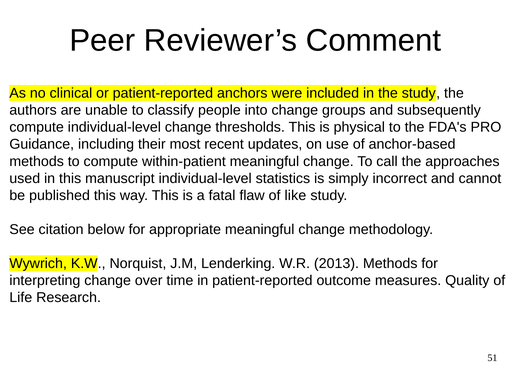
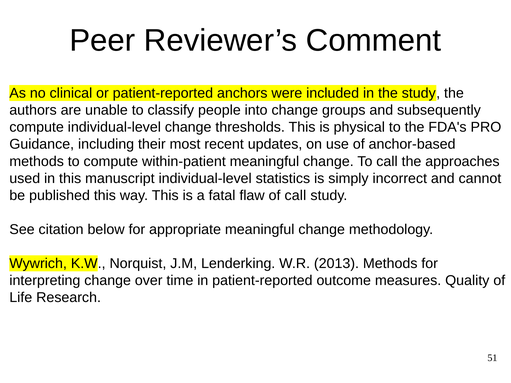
of like: like -> call
